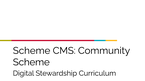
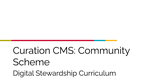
Scheme at (32, 51): Scheme -> Curation
